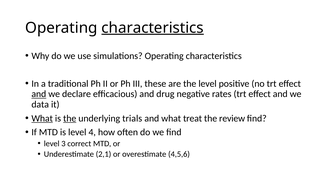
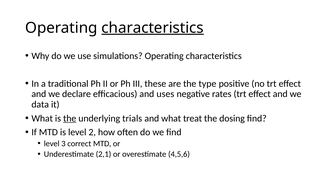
the level: level -> type
and at (39, 94) underline: present -> none
drug: drug -> uses
What at (42, 118) underline: present -> none
review: review -> dosing
4: 4 -> 2
